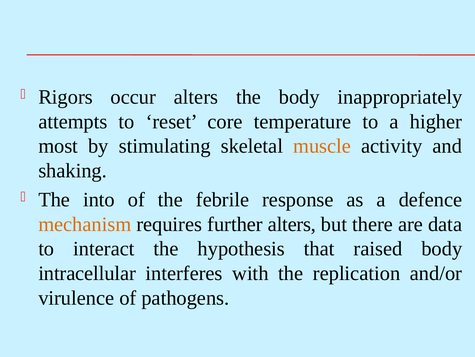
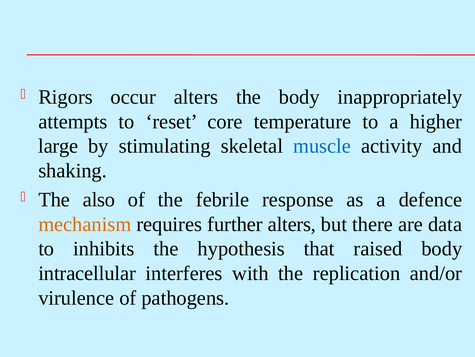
most: most -> large
muscle colour: orange -> blue
into: into -> also
interact: interact -> inhibits
